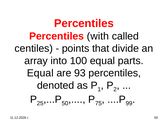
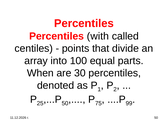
Equal at (40, 73): Equal -> When
93: 93 -> 30
